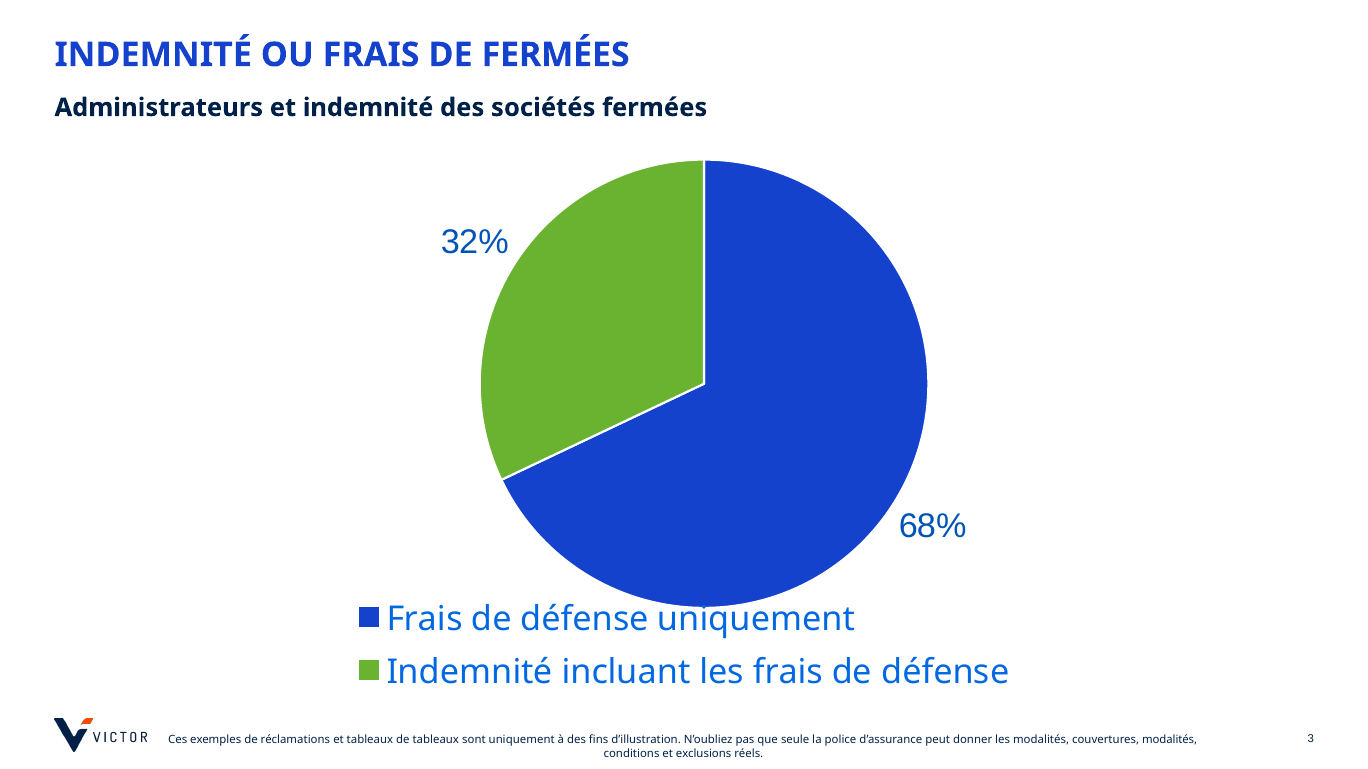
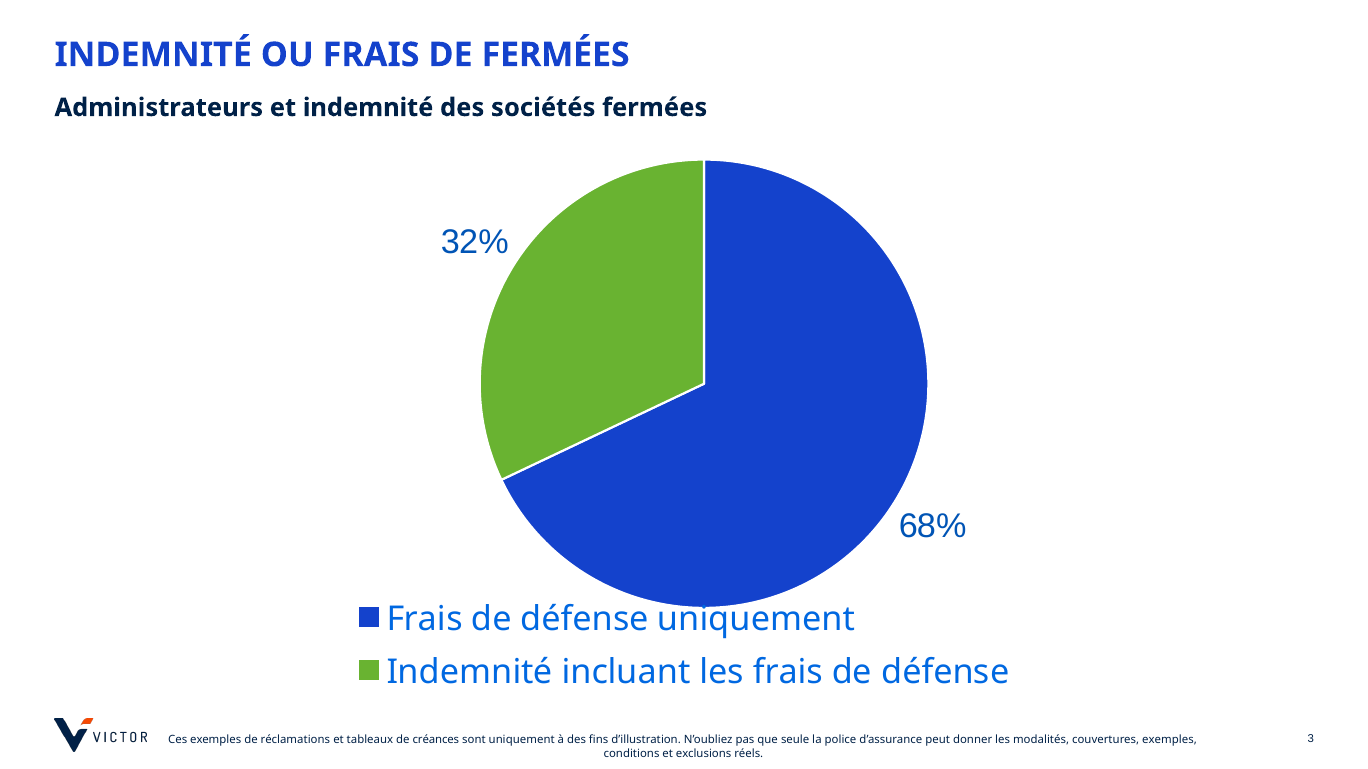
de tableaux: tableaux -> créances
couvertures modalités: modalités -> exemples
